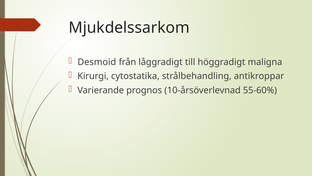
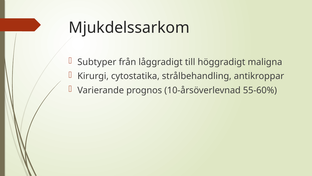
Desmoid: Desmoid -> Subtyper
